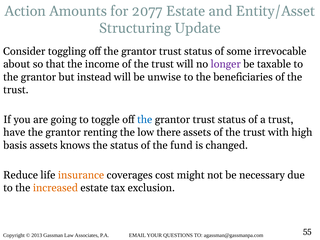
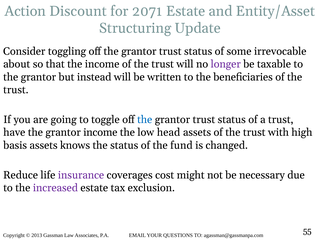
Amounts: Amounts -> Discount
2077: 2077 -> 2071
unwise: unwise -> written
grantor renting: renting -> income
there: there -> head
insurance colour: orange -> purple
increased colour: orange -> purple
